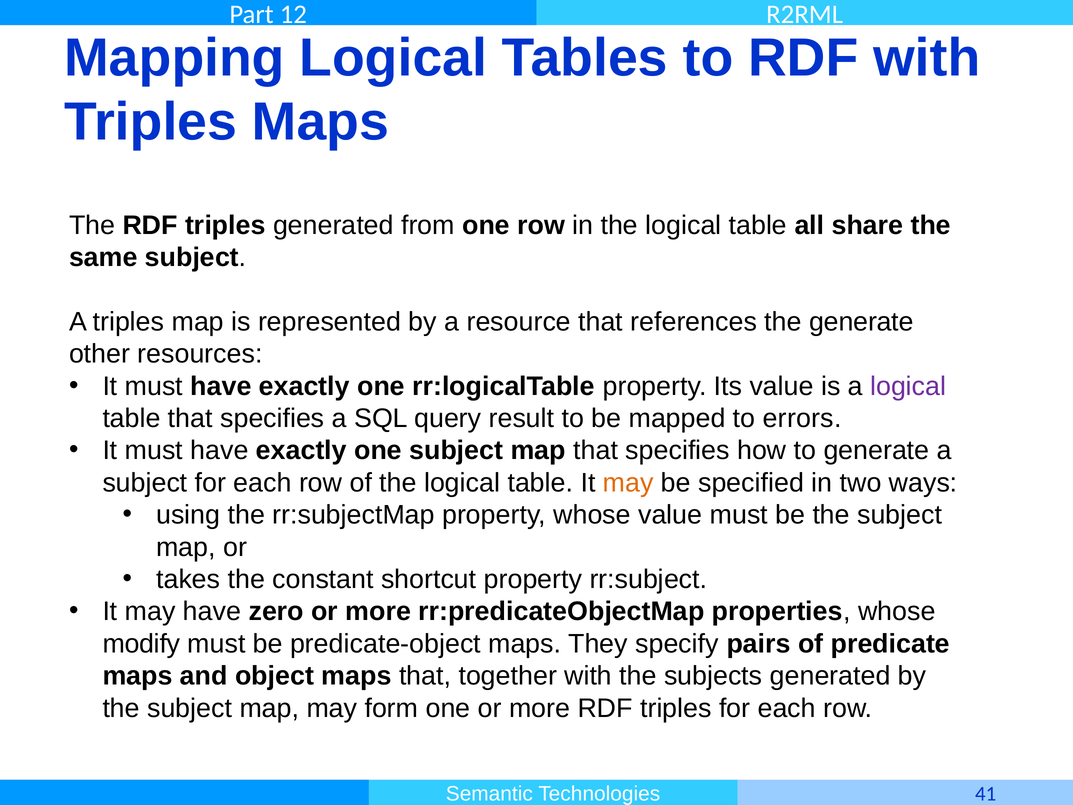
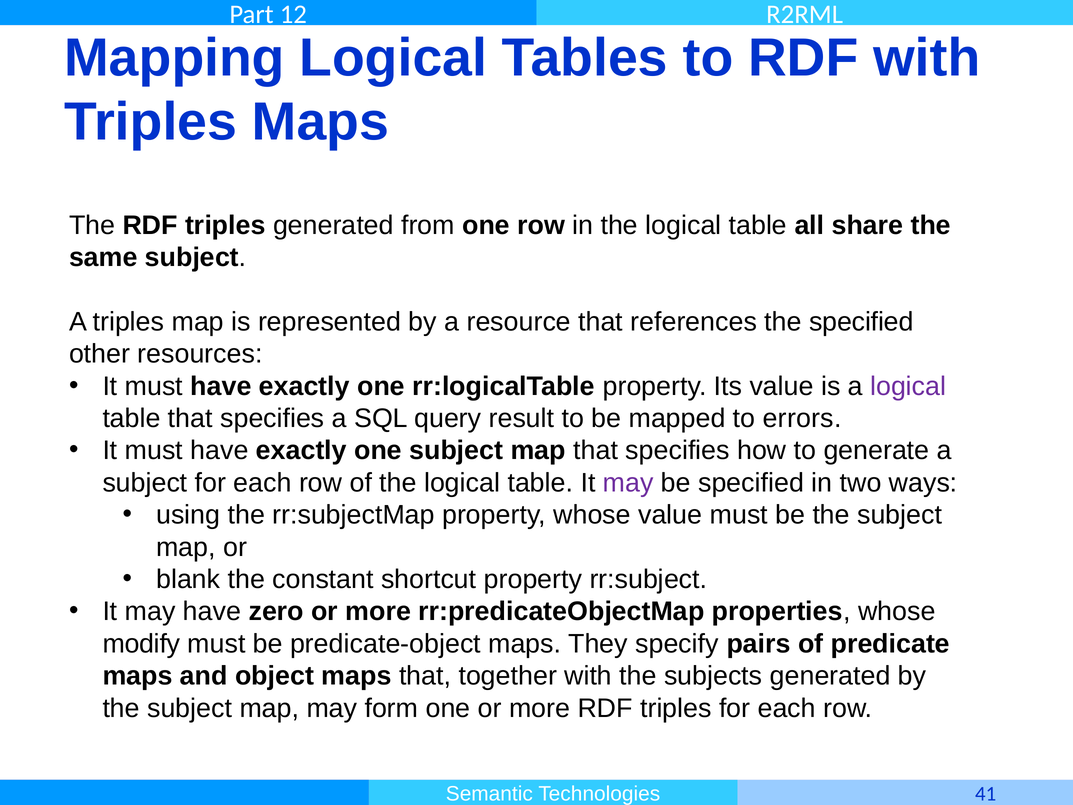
the generate: generate -> specified
may at (628, 483) colour: orange -> purple
takes: takes -> blank
